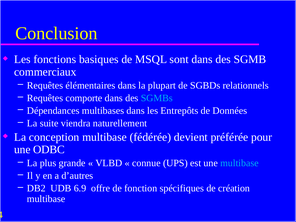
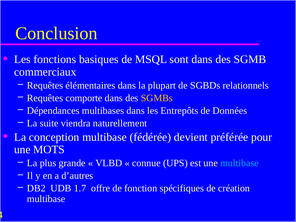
SGMBs colour: light blue -> yellow
ODBC: ODBC -> MOTS
6.9: 6.9 -> 1.7
